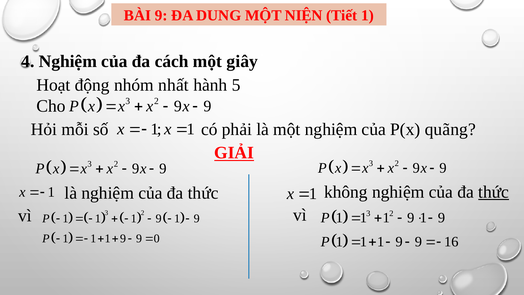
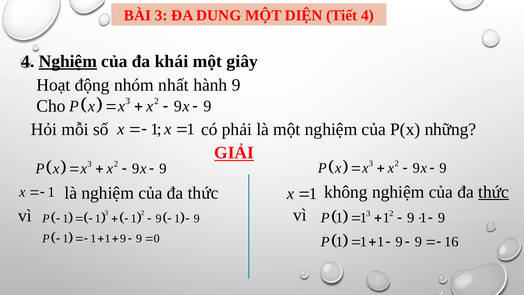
BÀI 9: 9 -> 3
NIỆN: NIỆN -> DIỆN
Tiết 1: 1 -> 4
Nghiệm at (68, 61) underline: none -> present
cách: cách -> khái
hành 5: 5 -> 9
quãng: quãng -> những
